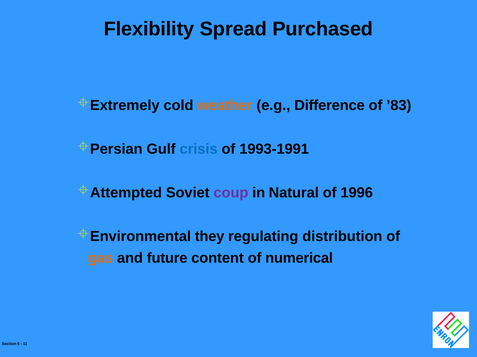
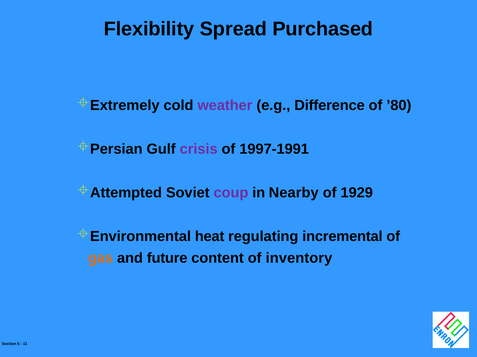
weather colour: orange -> purple
’83: ’83 -> ’80
crisis colour: blue -> purple
1993-1991: 1993-1991 -> 1997-1991
Natural: Natural -> Nearby
1996: 1996 -> 1929
they: they -> heat
distribution: distribution -> incremental
numerical: numerical -> inventory
